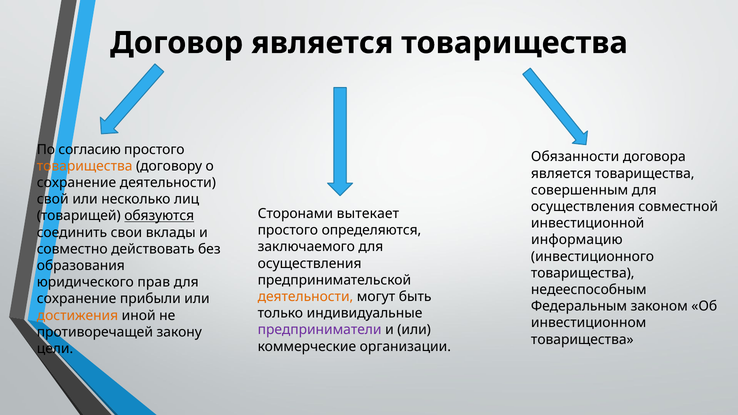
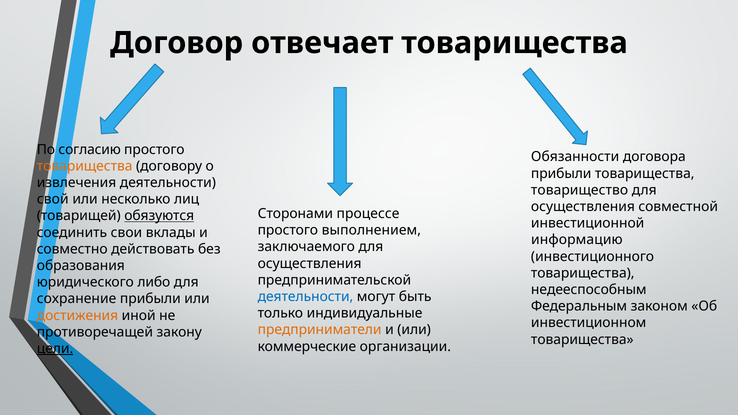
Договор является: является -> отвечает
является at (561, 174): является -> прибыли
сохранение at (76, 183): сохранение -> извлечения
совершенным: совершенным -> товарищество
вытекает: вытекает -> процессе
определяются: определяются -> выполнением
прав: прав -> либо
деятельности at (305, 297) colour: orange -> blue
предприниматели colour: purple -> orange
цели underline: none -> present
